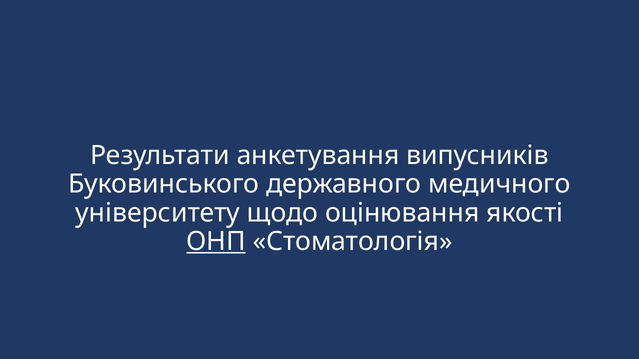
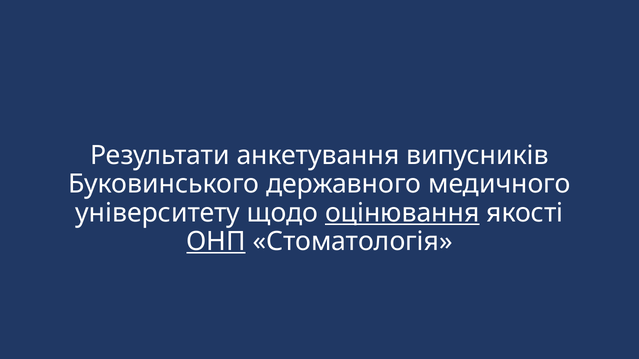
оцінювання underline: none -> present
